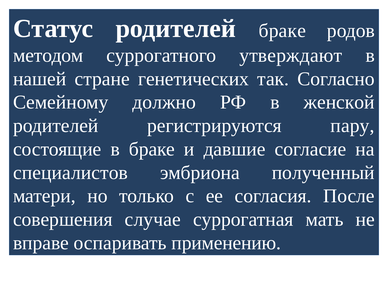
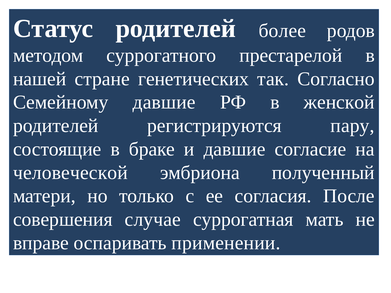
родителей браке: браке -> более
утверждают: утверждают -> престарелой
Семейному должно: должно -> давшие
специалистов: специалистов -> человеческой
применению: применению -> применении
